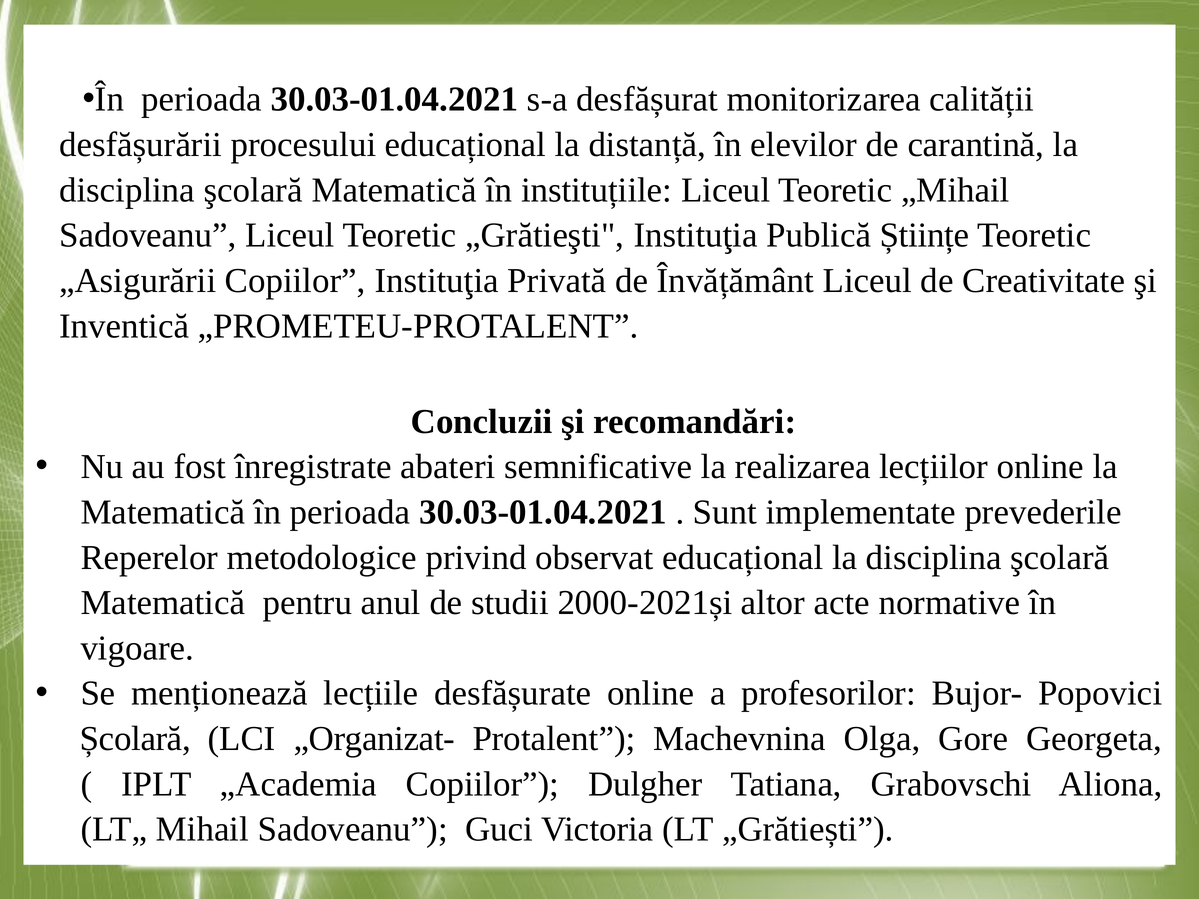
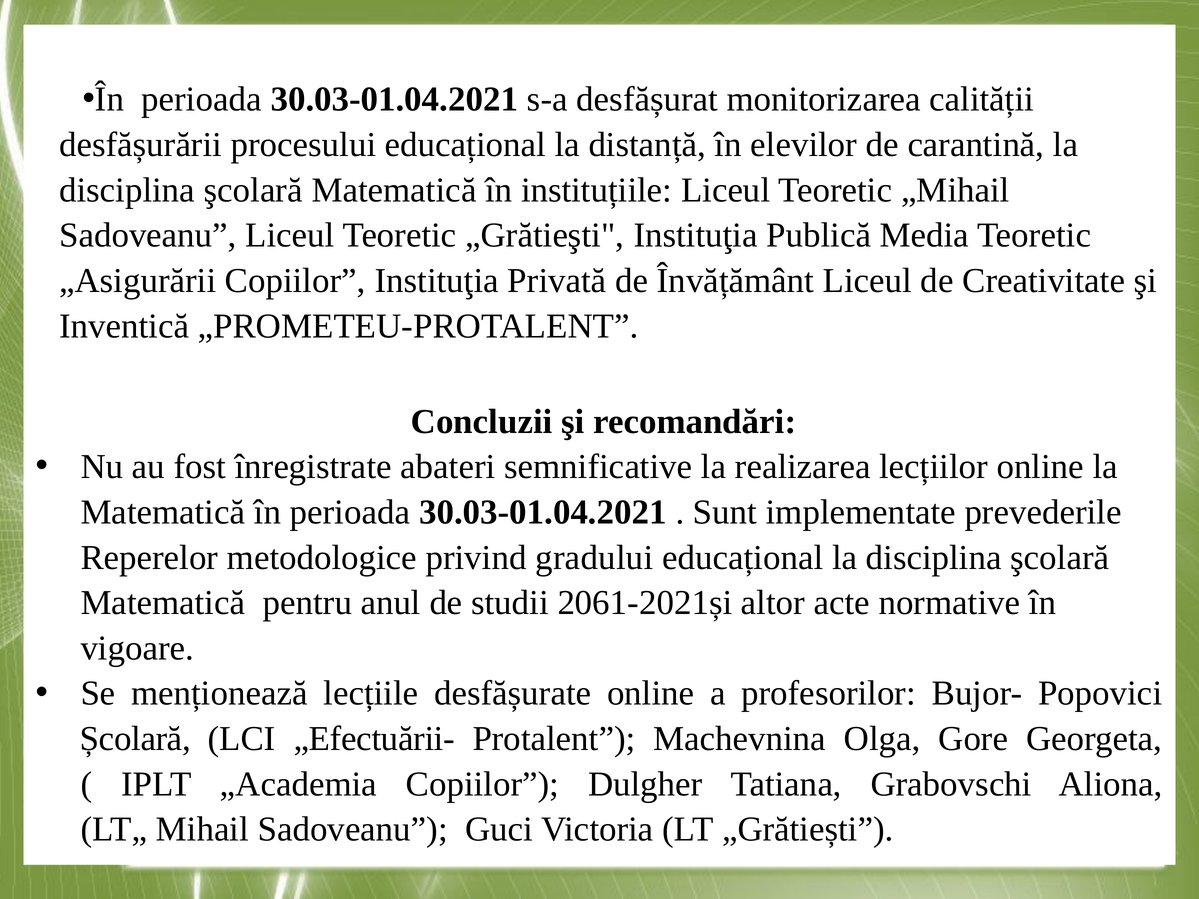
Științe: Științe -> Media
observat: observat -> gradului
2000-2021și: 2000-2021și -> 2061-2021și
„Organizat-: „Organizat- -> „Efectuării-
